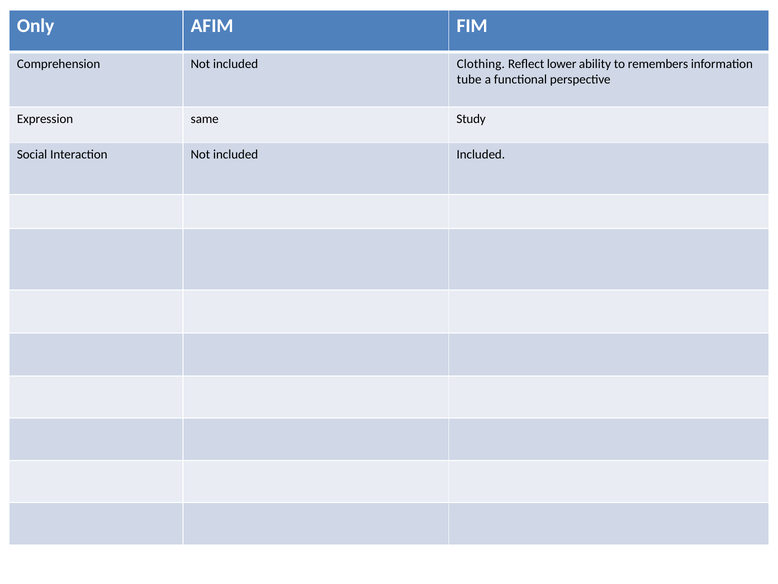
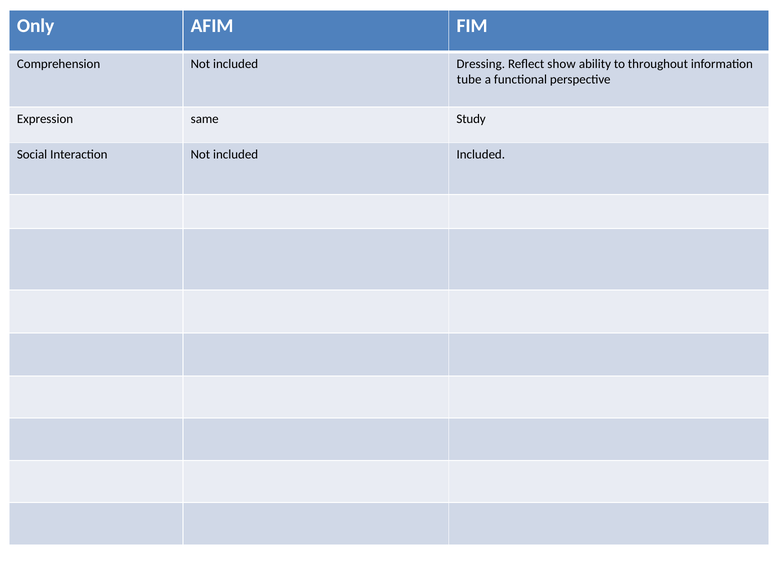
Clothing: Clothing -> Dressing
lower: lower -> show
remembers: remembers -> throughout
